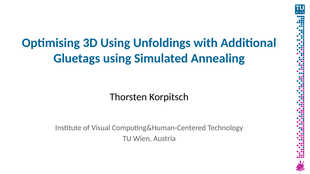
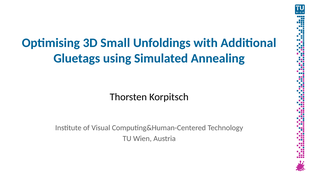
3D Using: Using -> Small
